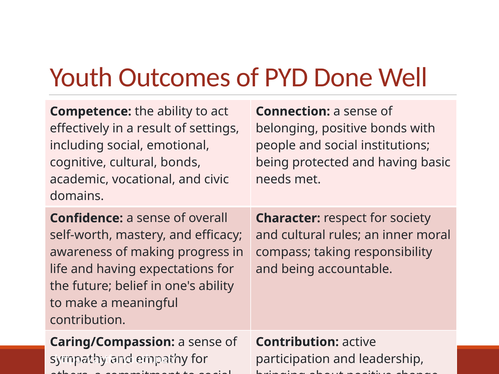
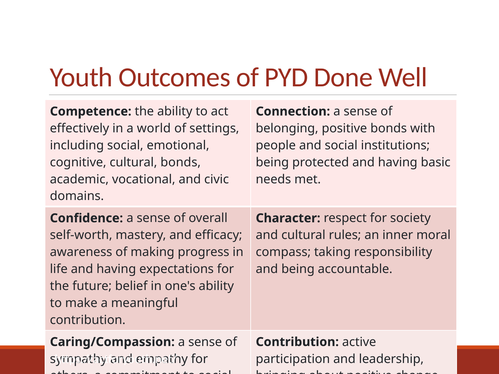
result: result -> world
